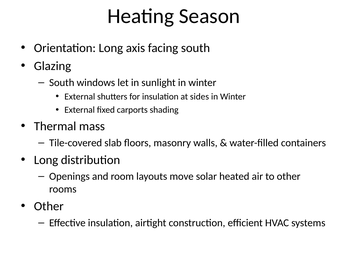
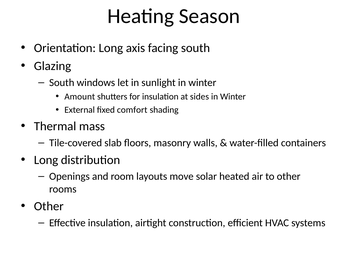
External at (80, 97): External -> Amount
carports: carports -> comfort
